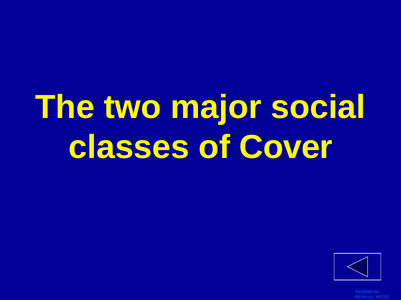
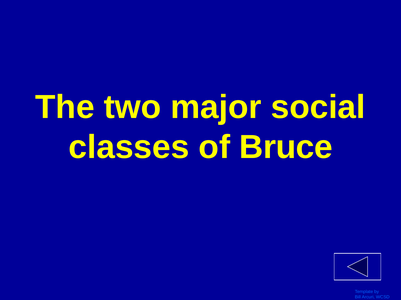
Cover: Cover -> Bruce
